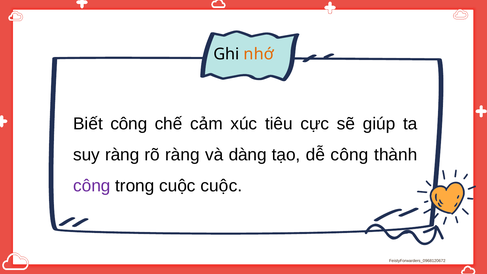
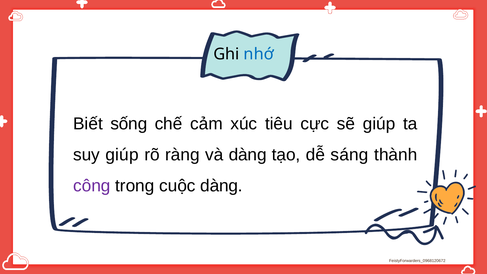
nhớ colour: orange -> blue
Biết công: công -> sống
suy ràng: ràng -> giúp
dễ công: công -> sáng
cuộc cuộc: cuộc -> dàng
